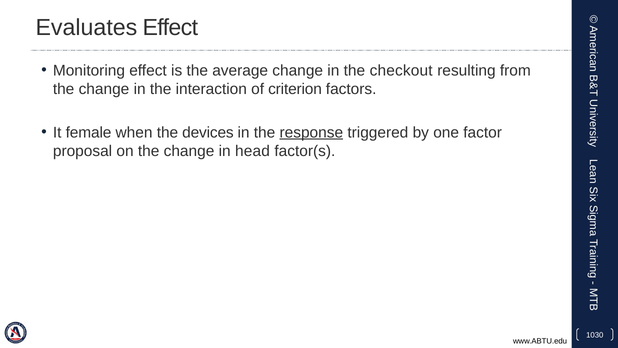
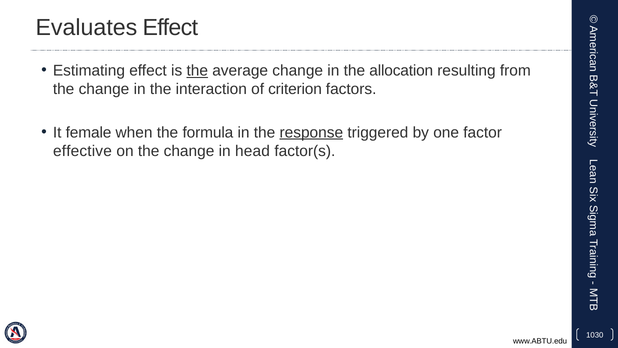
Monitoring: Monitoring -> Estimating
the at (197, 71) underline: none -> present
checkout: checkout -> allocation
devices: devices -> formula
proposal: proposal -> effective
